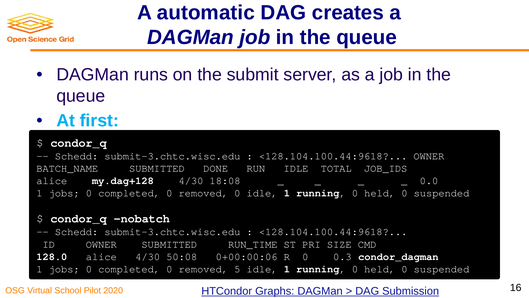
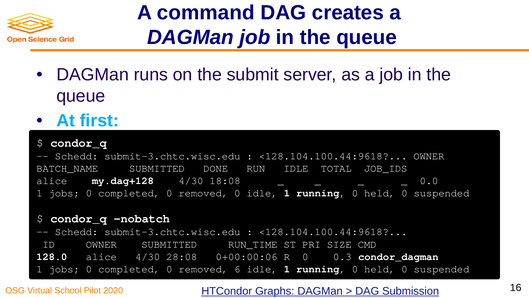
automatic: automatic -> command
50:08: 50:08 -> 28:08
5: 5 -> 6
